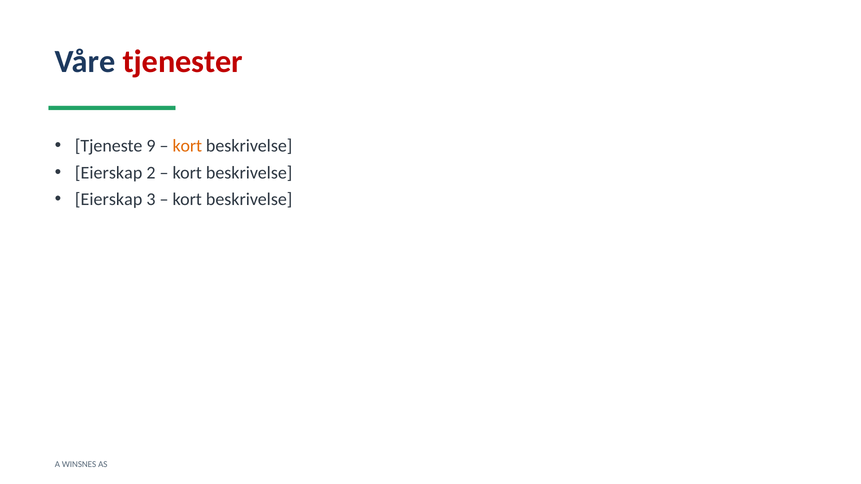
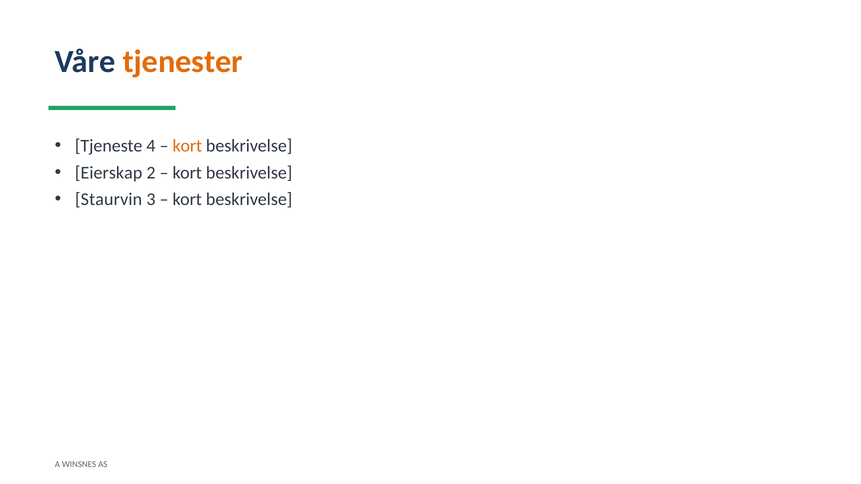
tjenester colour: red -> orange
9: 9 -> 4
Eierskap at (109, 200): Eierskap -> Staurvin
